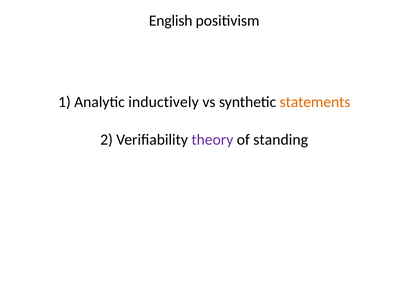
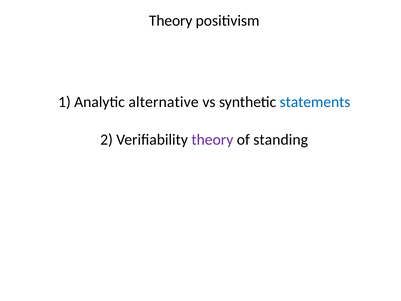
English at (171, 21): English -> Theory
inductively: inductively -> alternative
statements colour: orange -> blue
